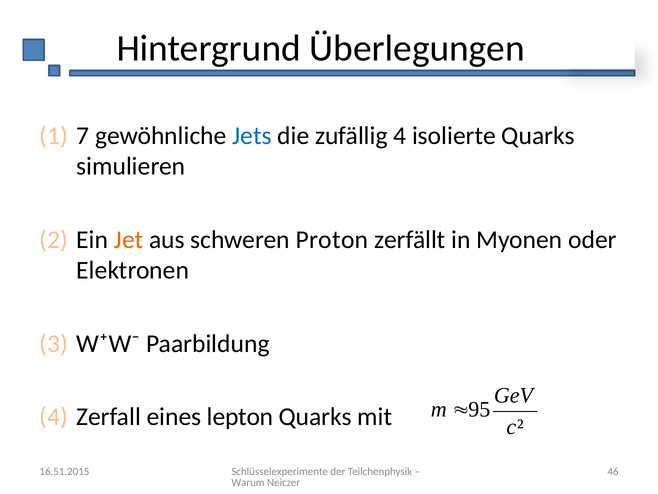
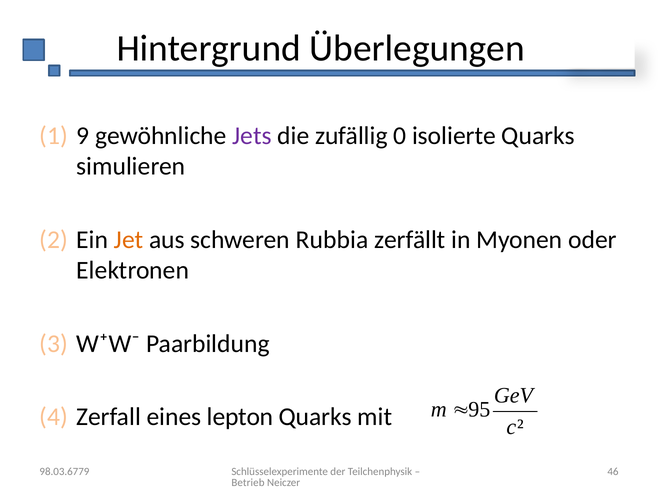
7: 7 -> 9
Jets colour: blue -> purple
zufällig 4: 4 -> 0
Proton: Proton -> Rubbia
16.51.2015: 16.51.2015 -> 98.03.6779
Warum: Warum -> Betrieb
